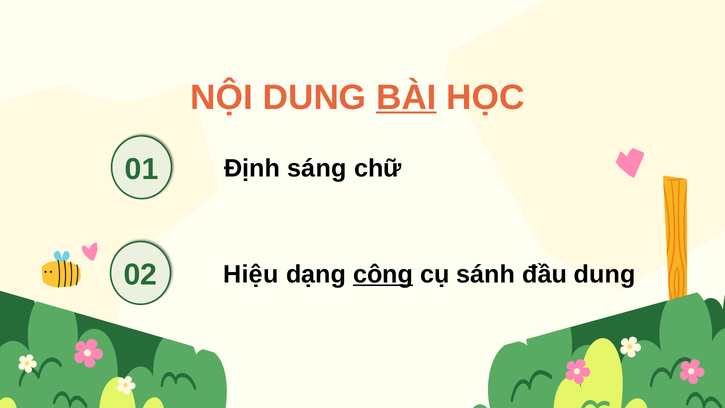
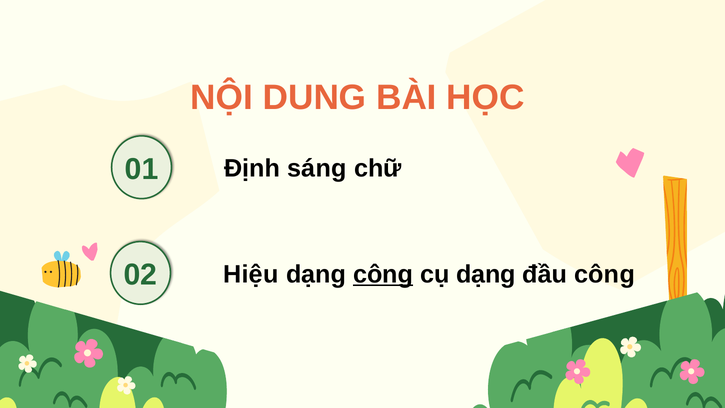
BÀI underline: present -> none
cụ sánh: sánh -> dạng
đầu dung: dung -> công
